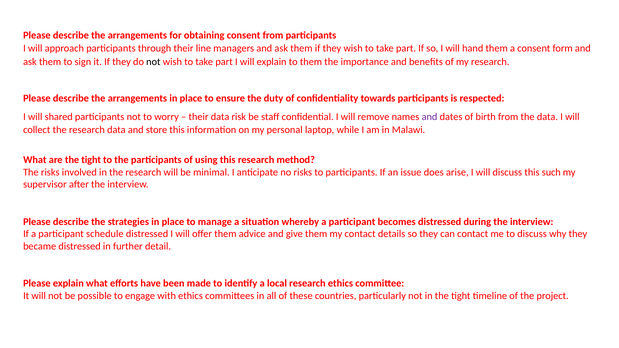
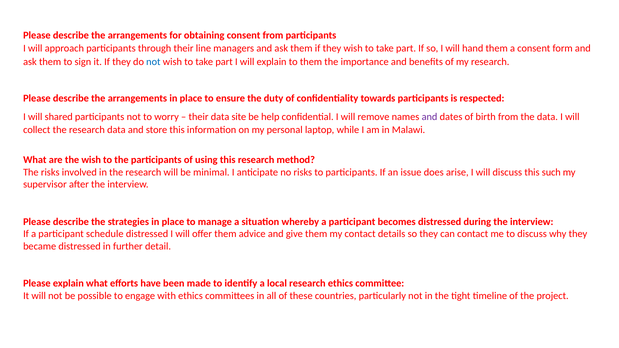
not at (153, 62) colour: black -> blue
risk: risk -> site
staff: staff -> help
are the tight: tight -> wish
